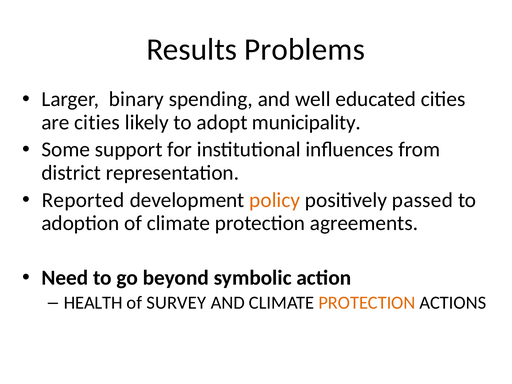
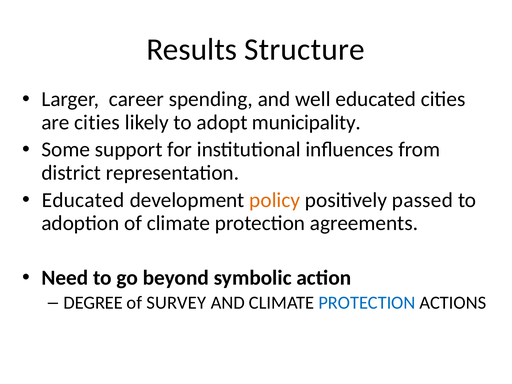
Problems: Problems -> Structure
binary: binary -> career
Reported at (83, 200): Reported -> Educated
HEALTH: HEALTH -> DEGREE
PROTECTION at (367, 303) colour: orange -> blue
